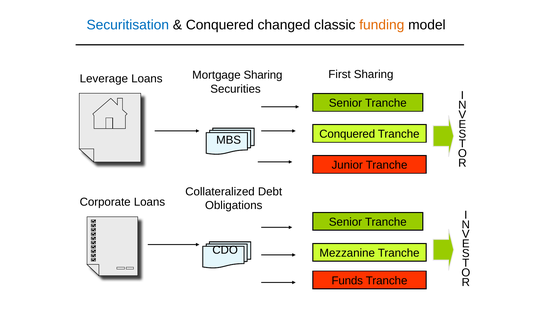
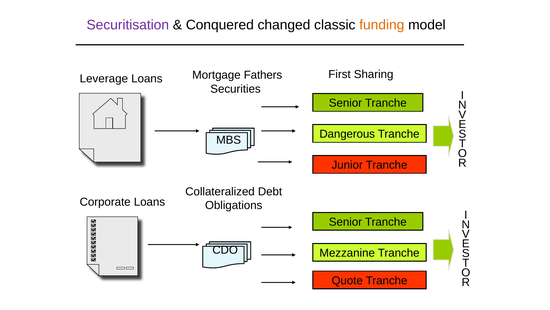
Securitisation colour: blue -> purple
Mortgage Sharing: Sharing -> Fathers
Conquered at (347, 134): Conquered -> Dangerous
Funds: Funds -> Quote
